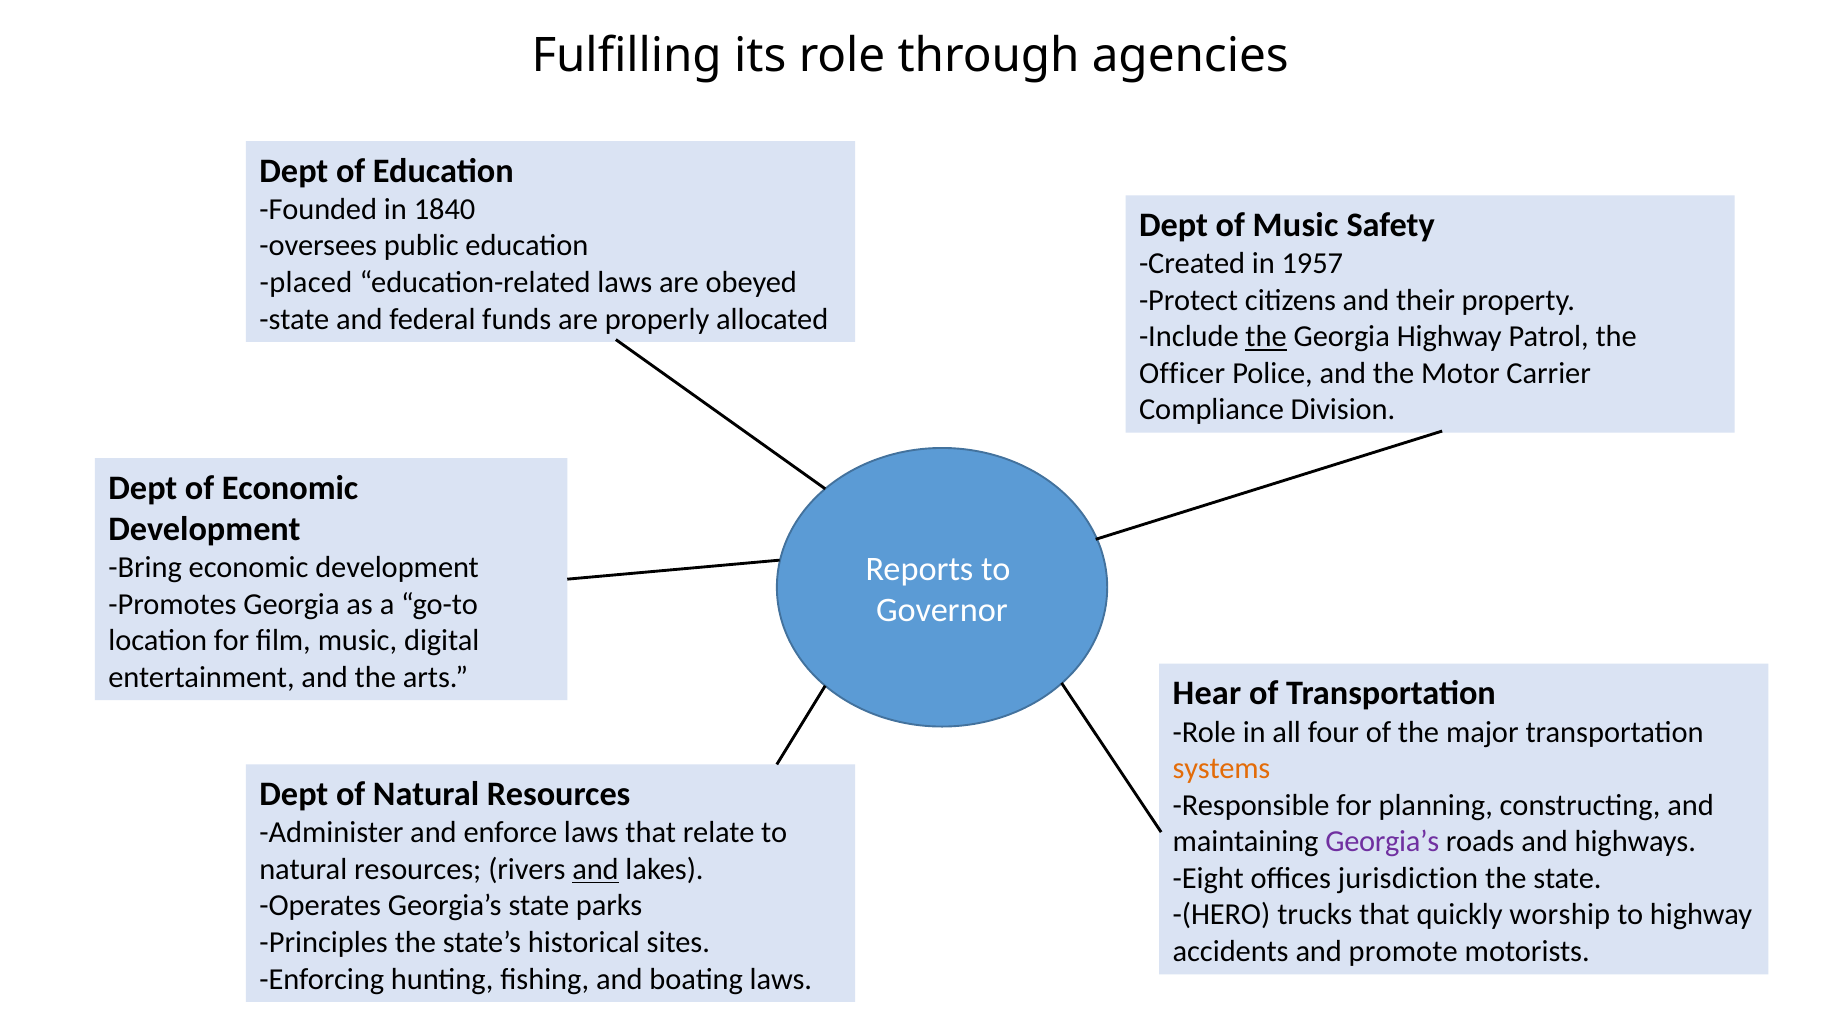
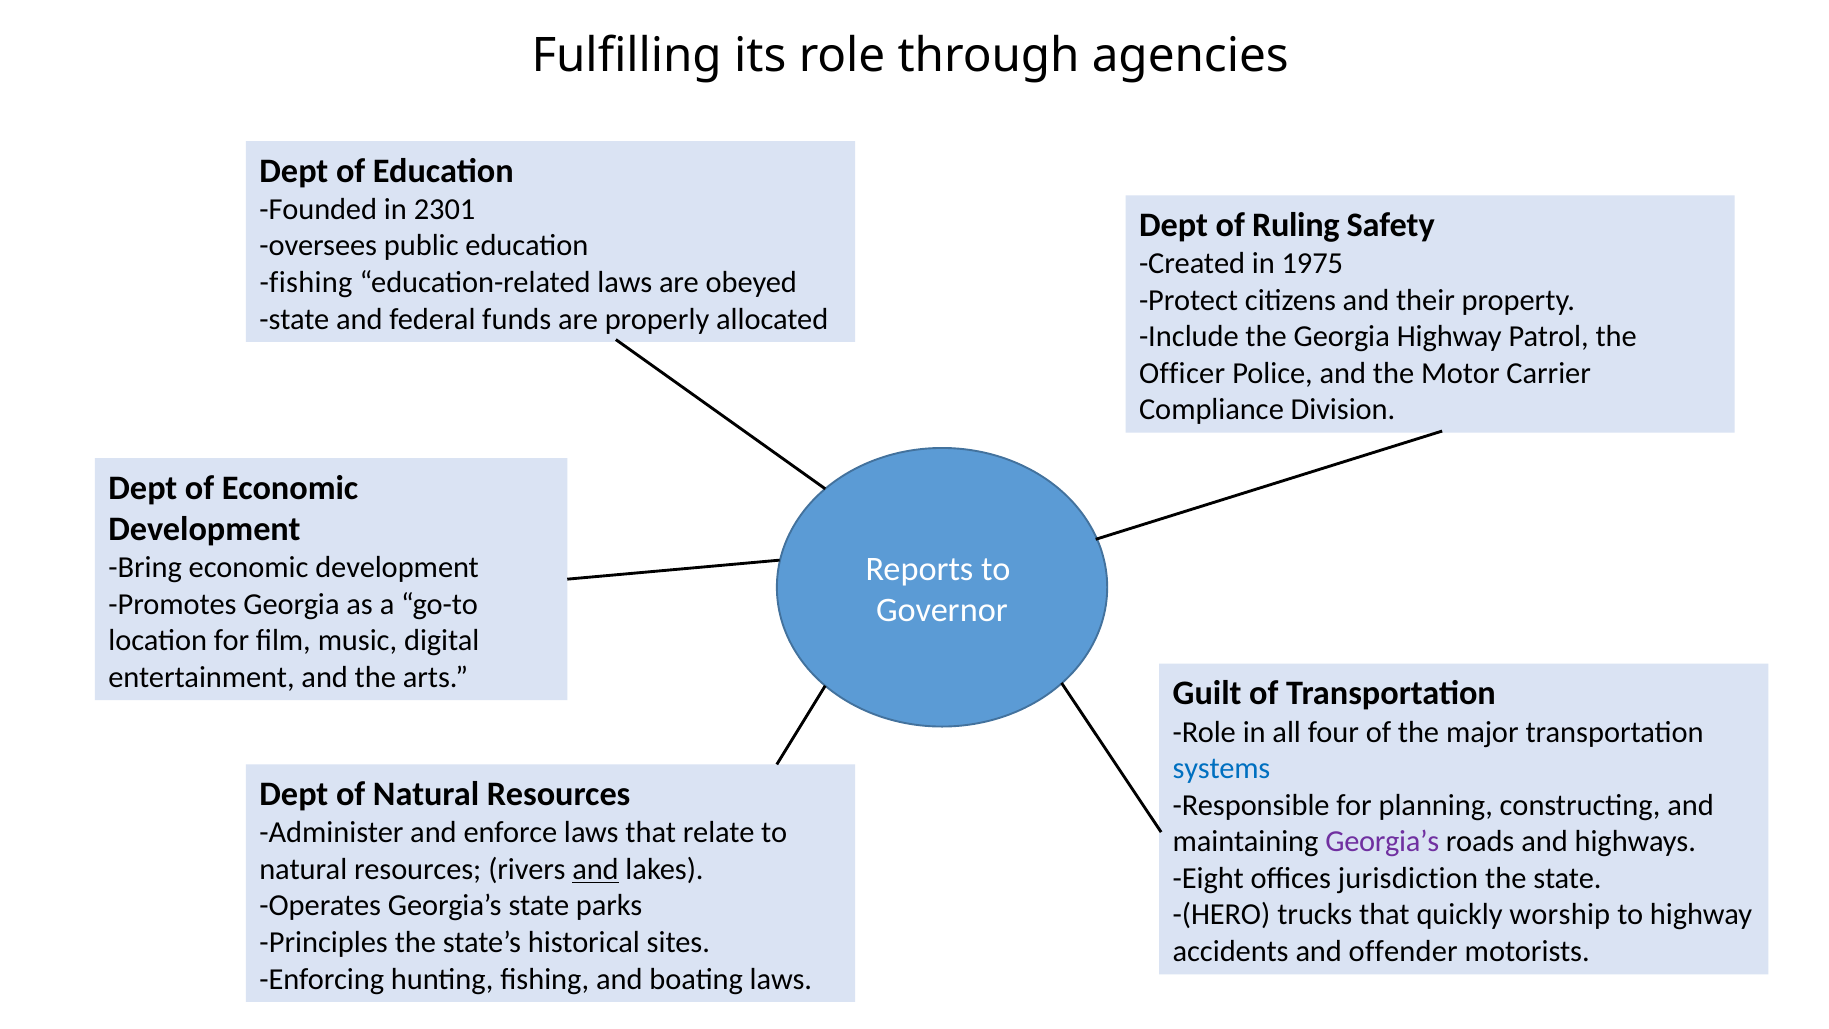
1840: 1840 -> 2301
of Music: Music -> Ruling
1957: 1957 -> 1975
placed at (306, 282): placed -> fishing
the at (1266, 337) underline: present -> none
Hear: Hear -> Guilt
systems colour: orange -> blue
promote: promote -> offender
